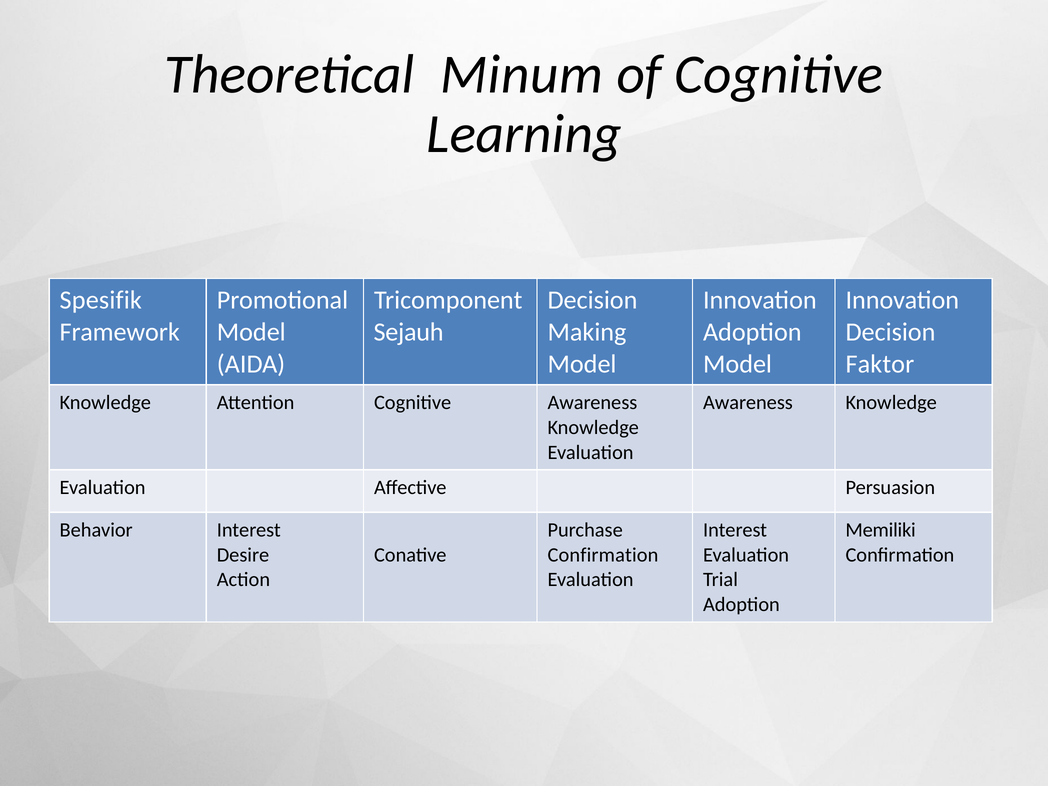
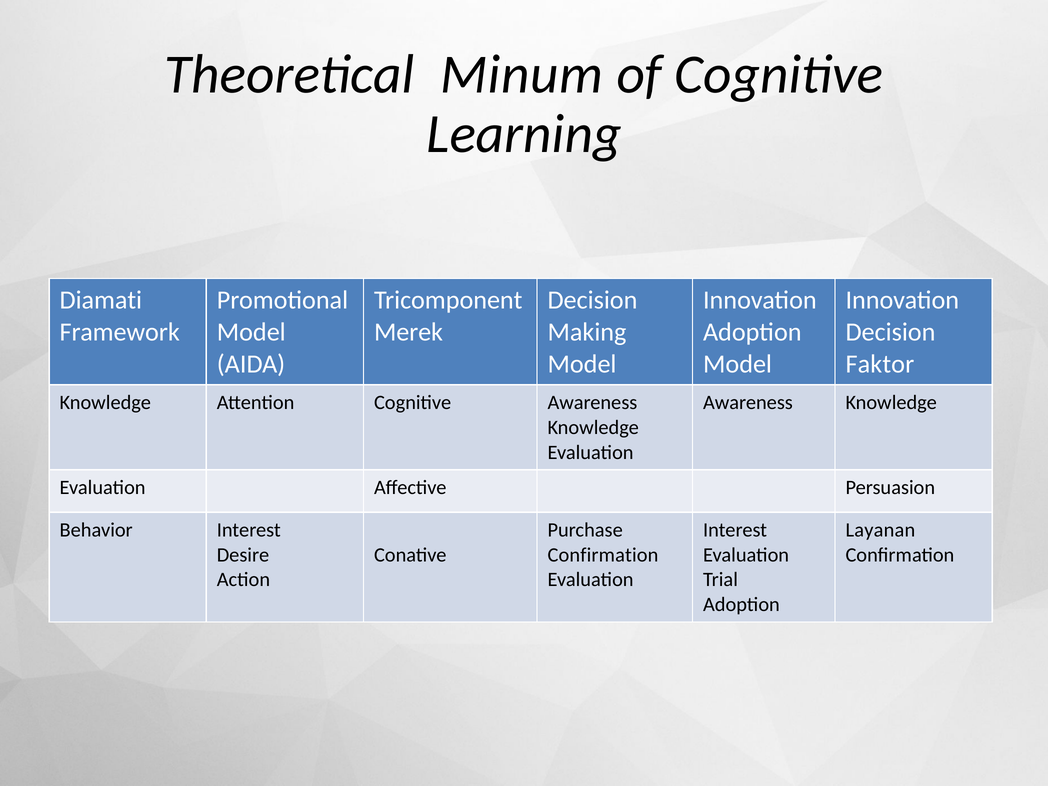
Spesifik: Spesifik -> Diamati
Sejauh: Sejauh -> Merek
Memiliki: Memiliki -> Layanan
